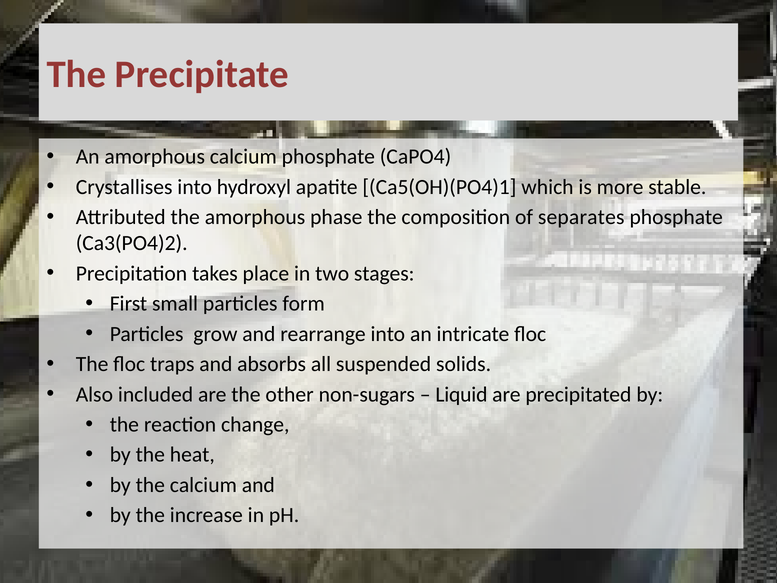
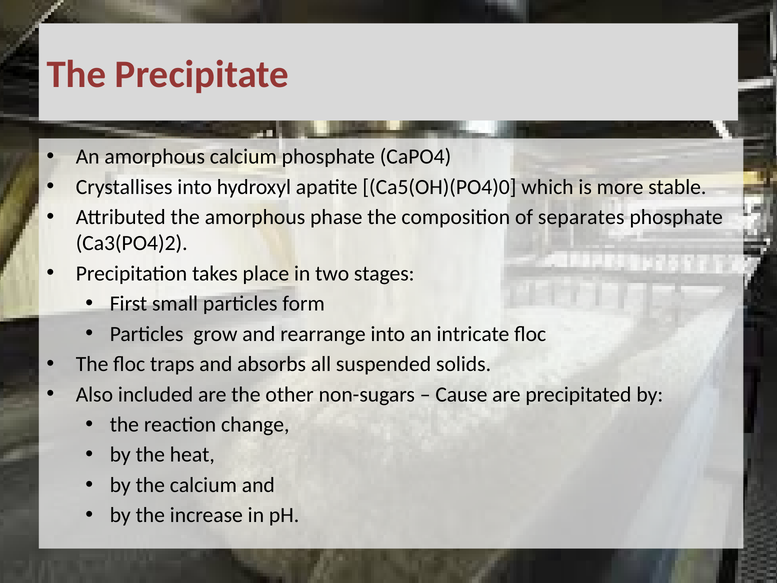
Ca5(OH)(PO4)1: Ca5(OH)(PO4)1 -> Ca5(OH)(PO4)0
Liquid: Liquid -> Cause
